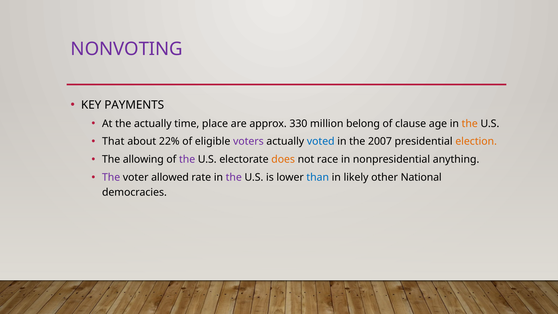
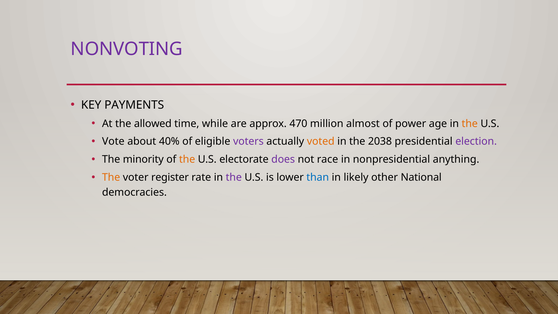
the actually: actually -> allowed
place: place -> while
330: 330 -> 470
belong: belong -> almost
clause: clause -> power
That: That -> Vote
22%: 22% -> 40%
voted colour: blue -> orange
2007: 2007 -> 2038
election colour: orange -> purple
allowing: allowing -> minority
the at (187, 159) colour: purple -> orange
does colour: orange -> purple
The at (111, 177) colour: purple -> orange
allowed: allowed -> register
